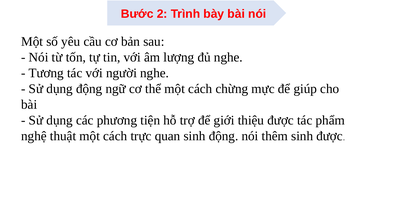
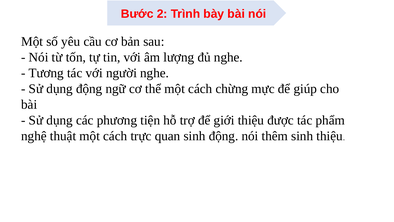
sinh được: được -> thiệu
